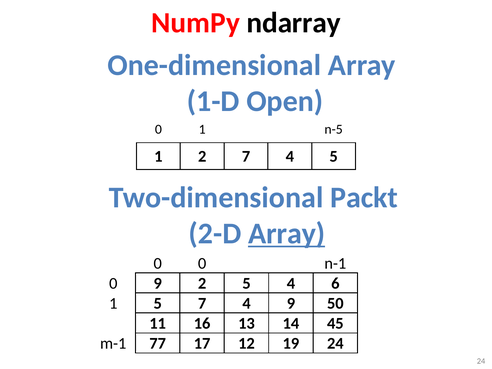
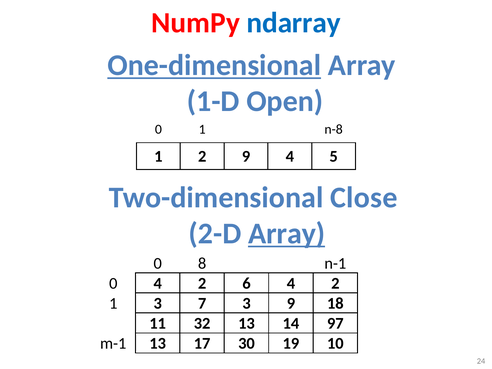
ndarray colour: black -> blue
One-dimensional underline: none -> present
n-5: n-5 -> n-8
2 7: 7 -> 9
Packt: Packt -> Close
0 0: 0 -> 8
0 9: 9 -> 4
2 5: 5 -> 6
6 at (335, 283): 6 -> 2
1 5: 5 -> 3
4 at (246, 303): 4 -> 3
50: 50 -> 18
16: 16 -> 32
45: 45 -> 97
m-1 77: 77 -> 13
12: 12 -> 30
19 24: 24 -> 10
